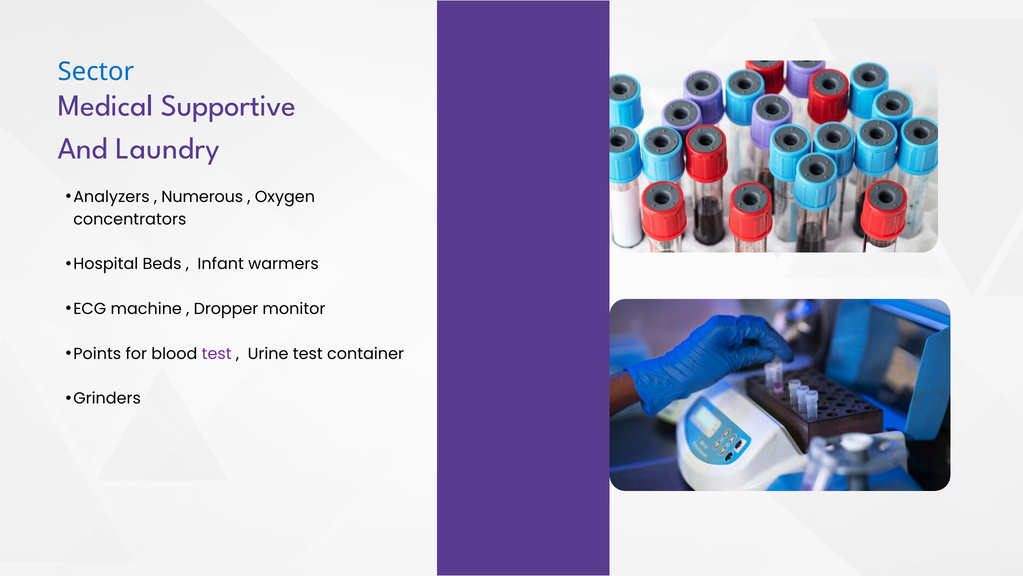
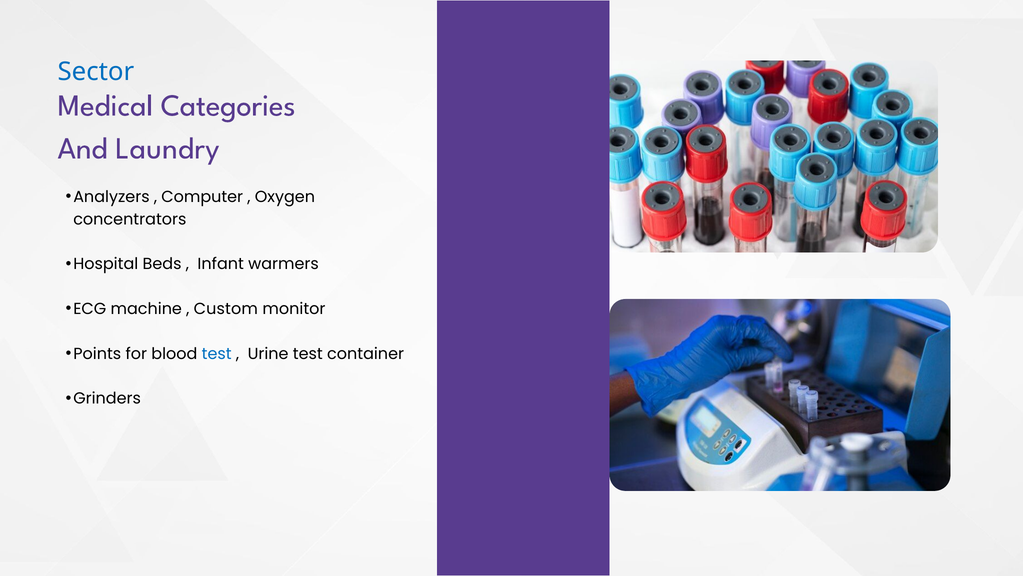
Supportive: Supportive -> Categories
Numerous: Numerous -> Computer
Dropper: Dropper -> Custom
test at (217, 353) colour: purple -> blue
